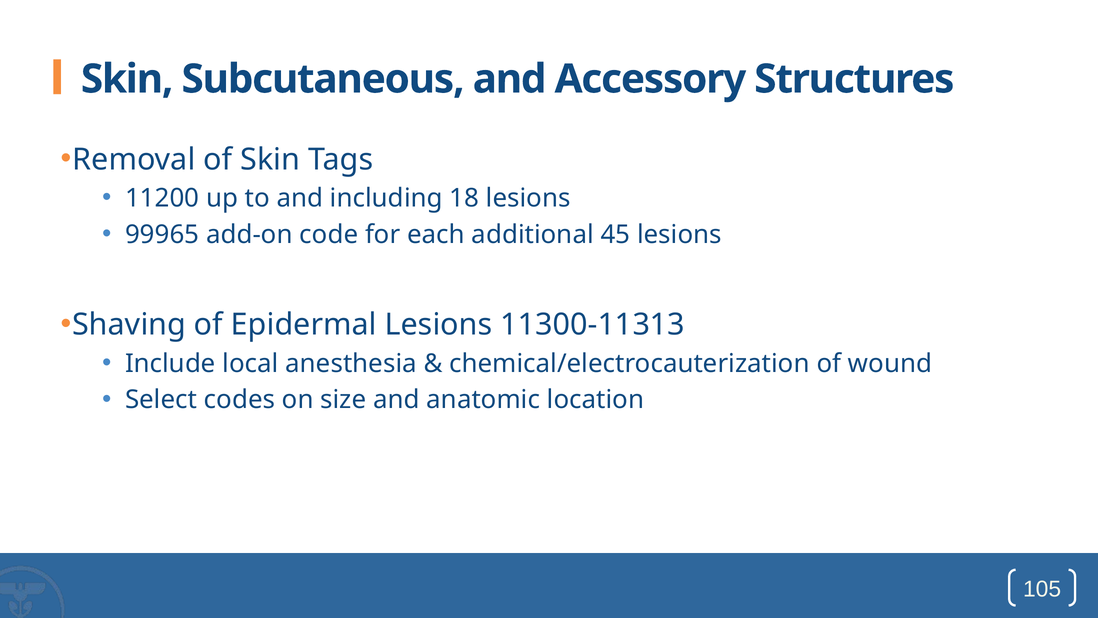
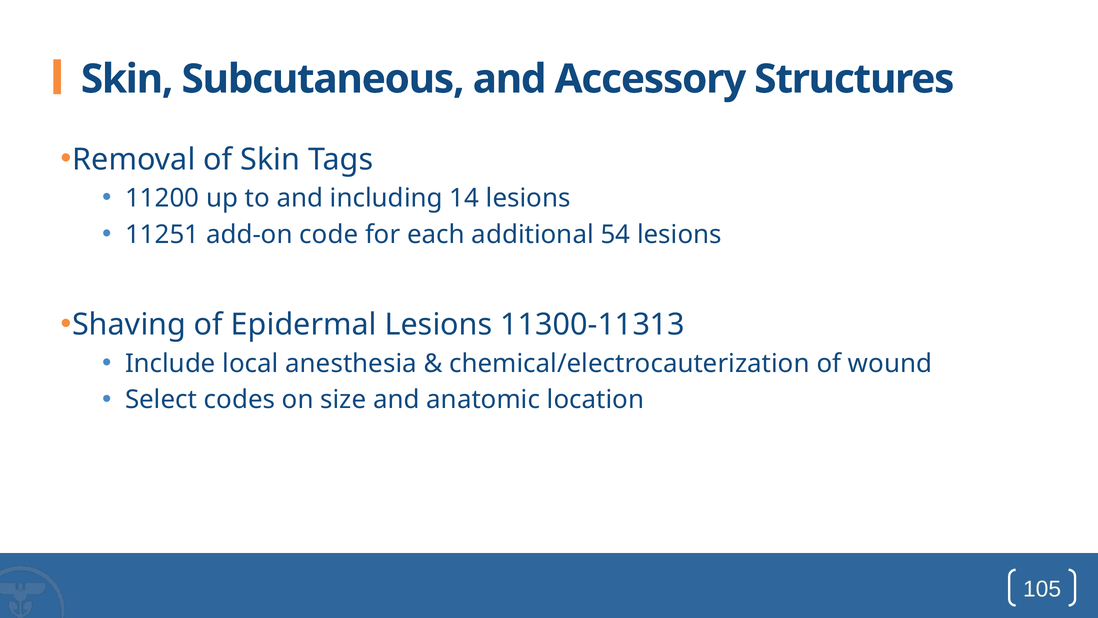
18: 18 -> 14
99965: 99965 -> 11251
45: 45 -> 54
